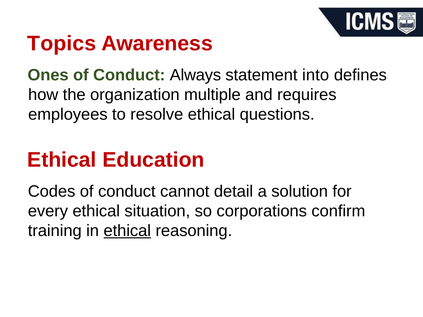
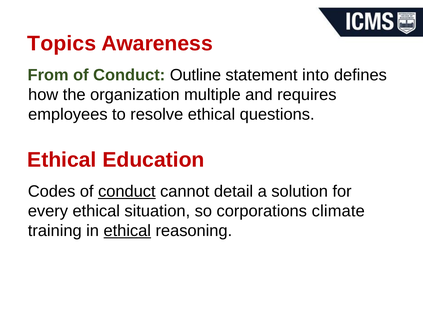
Ones: Ones -> From
Always: Always -> Outline
conduct at (127, 192) underline: none -> present
confirm: confirm -> climate
